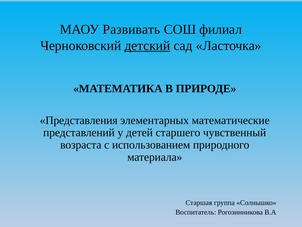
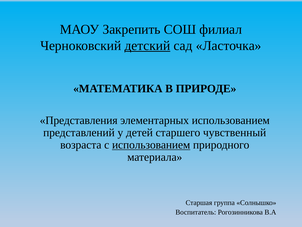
Развивать: Развивать -> Закрепить
элементарных математические: математические -> использованием
использованием at (151, 145) underline: none -> present
